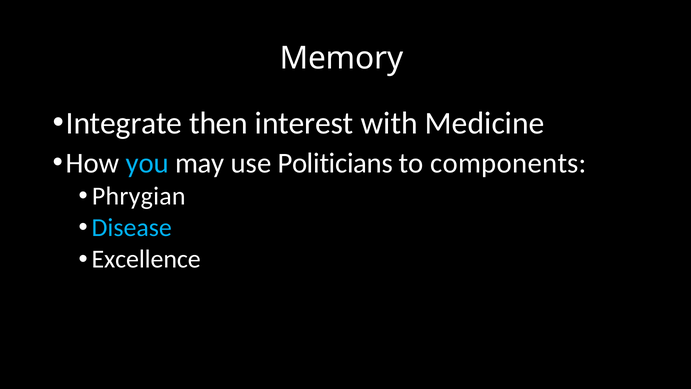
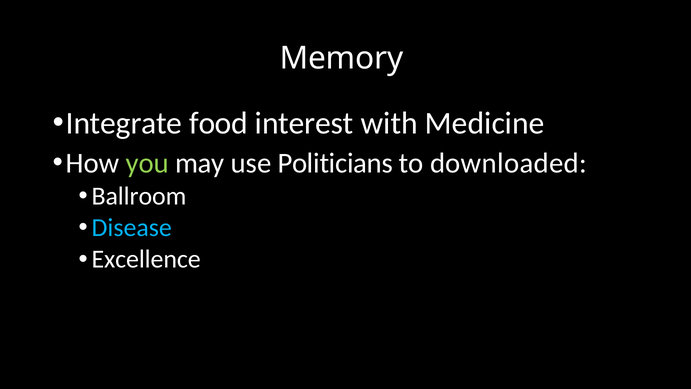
then: then -> food
you colour: light blue -> light green
components: components -> downloaded
Phrygian: Phrygian -> Ballroom
